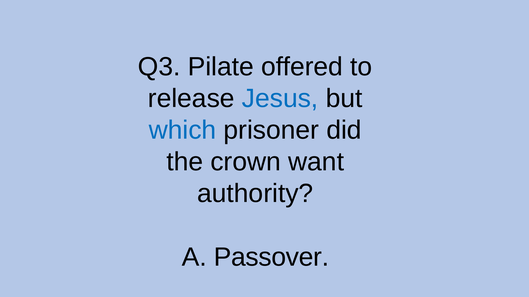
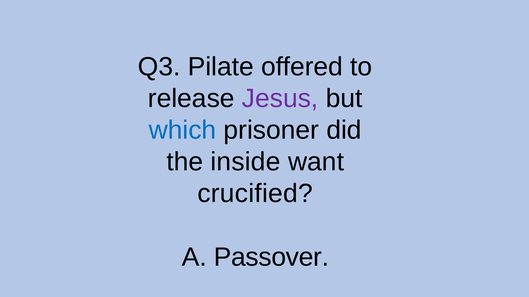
Jesus colour: blue -> purple
crown: crown -> inside
authority: authority -> crucified
